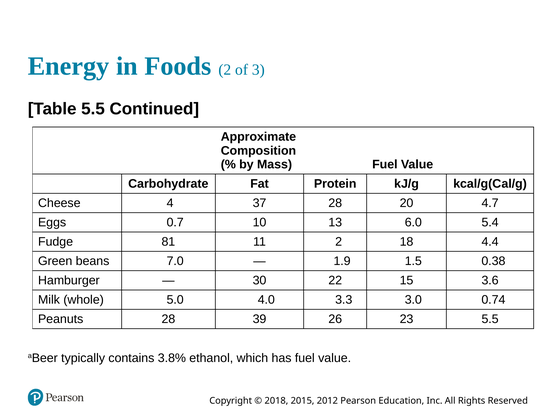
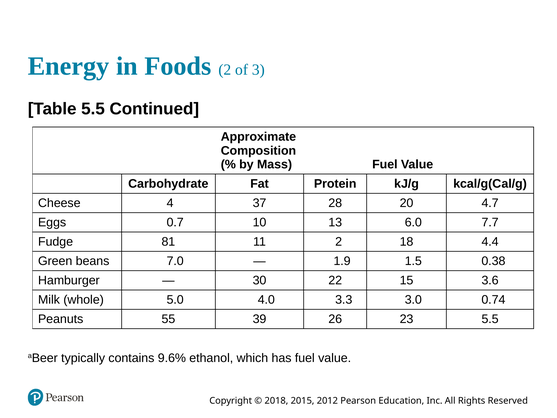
5.4: 5.4 -> 7.7
Peanuts 28: 28 -> 55
3.8%: 3.8% -> 9.6%
